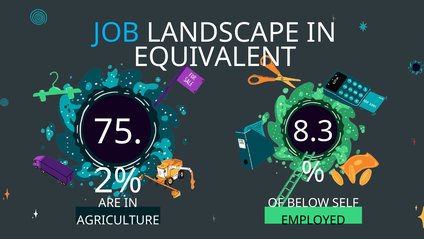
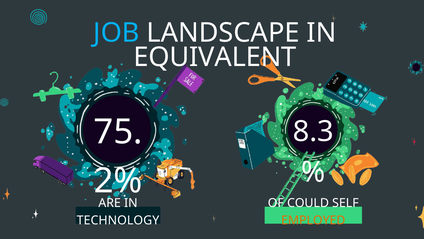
BELOW: BELOW -> COULD
AGRICULTURE: AGRICULTURE -> TECHNOLOGY
EMPLOYED colour: black -> orange
